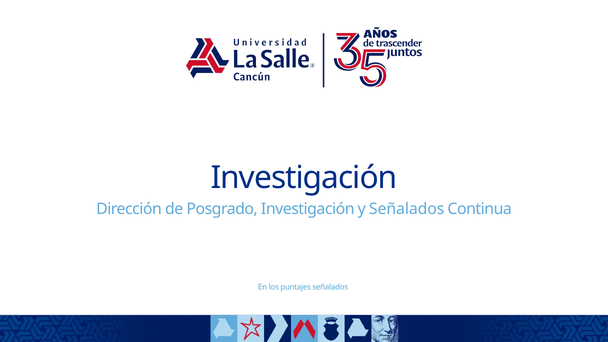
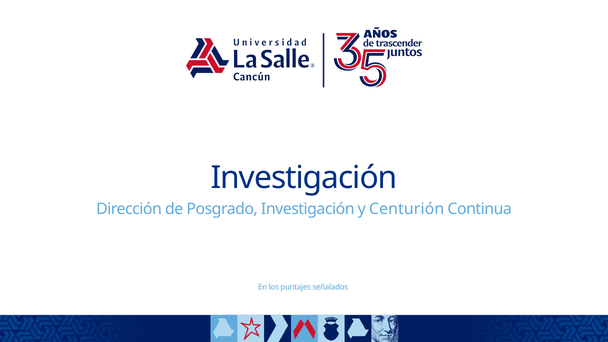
y Señalados: Señalados -> Centurión
